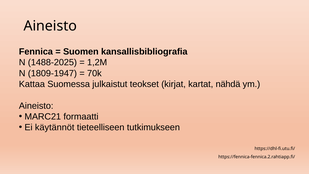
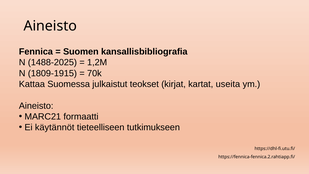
1809-1947: 1809-1947 -> 1809-1915
nähdä: nähdä -> useita
